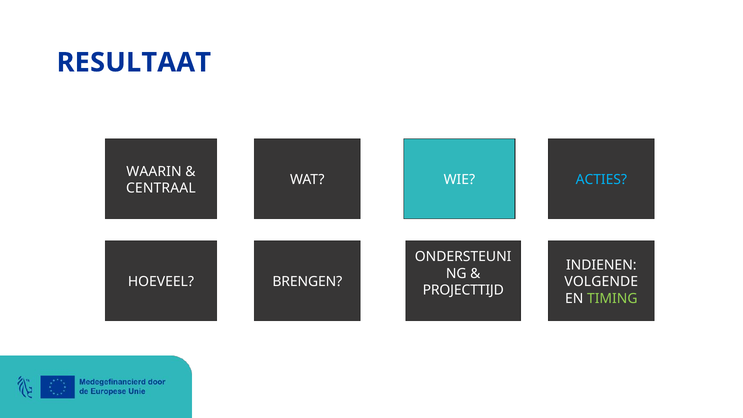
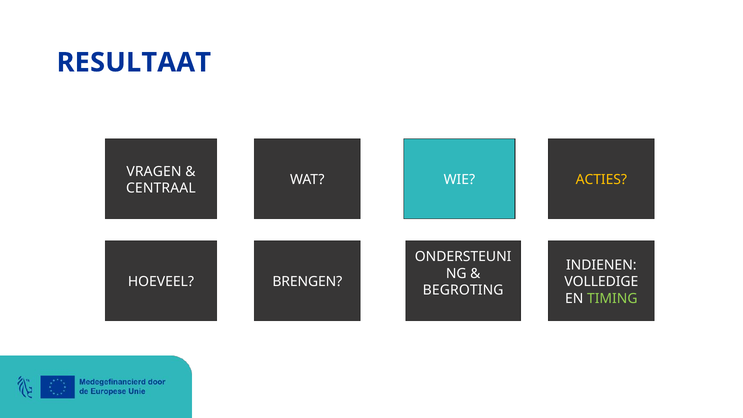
WAARIN: WAARIN -> VRAGEN
ACTIES colour: light blue -> yellow
VOLGENDE: VOLGENDE -> VOLLEDIGE
PROJECTTIJD: PROJECTTIJD -> BEGROTING
